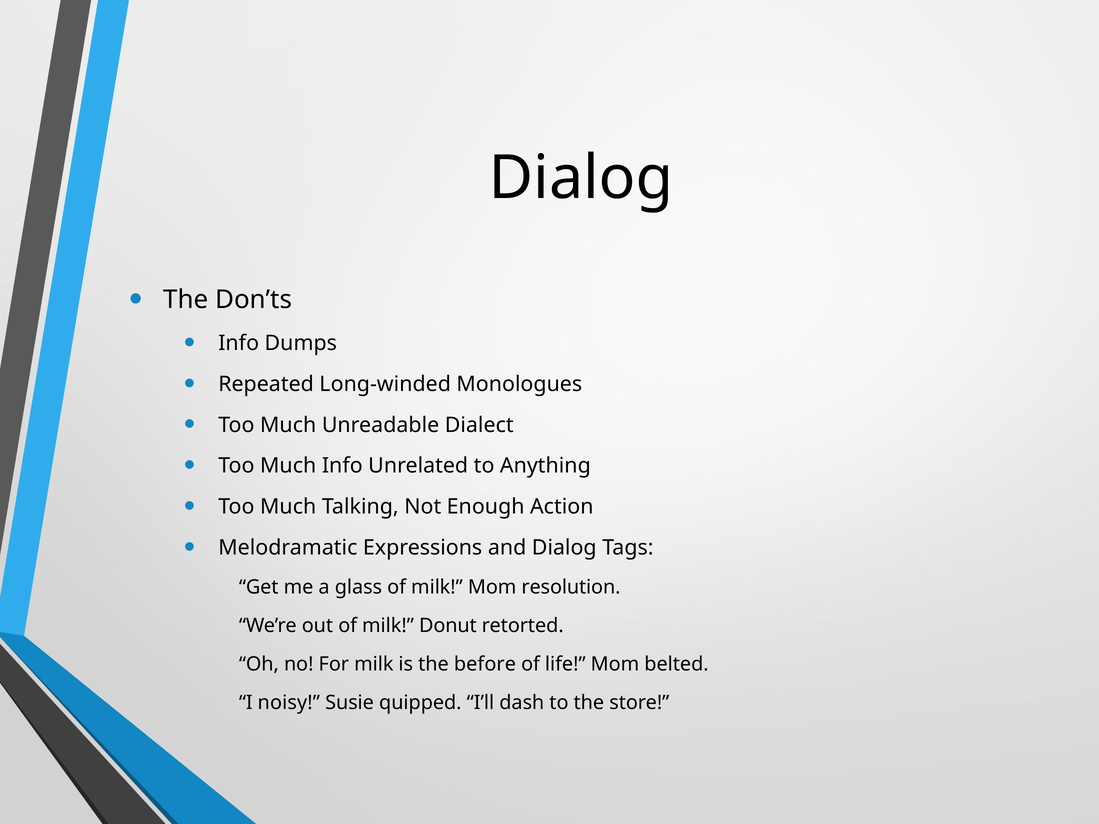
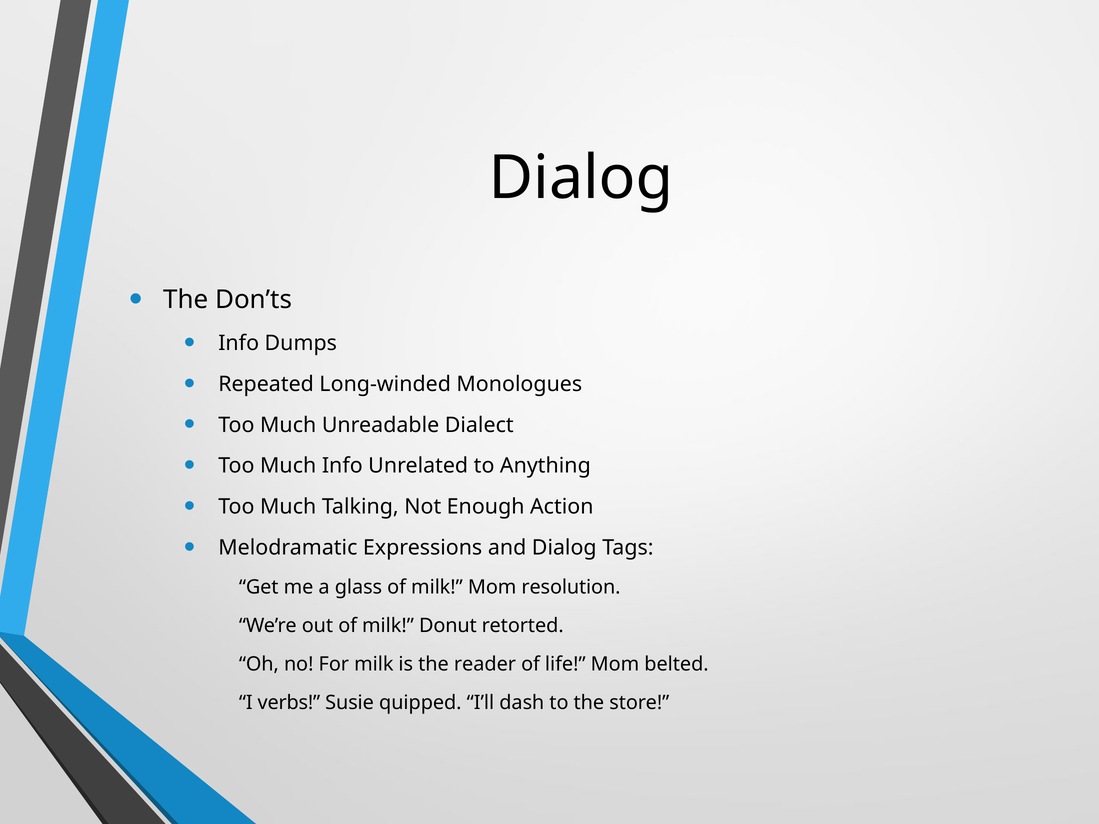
before: before -> reader
noisy: noisy -> verbs
